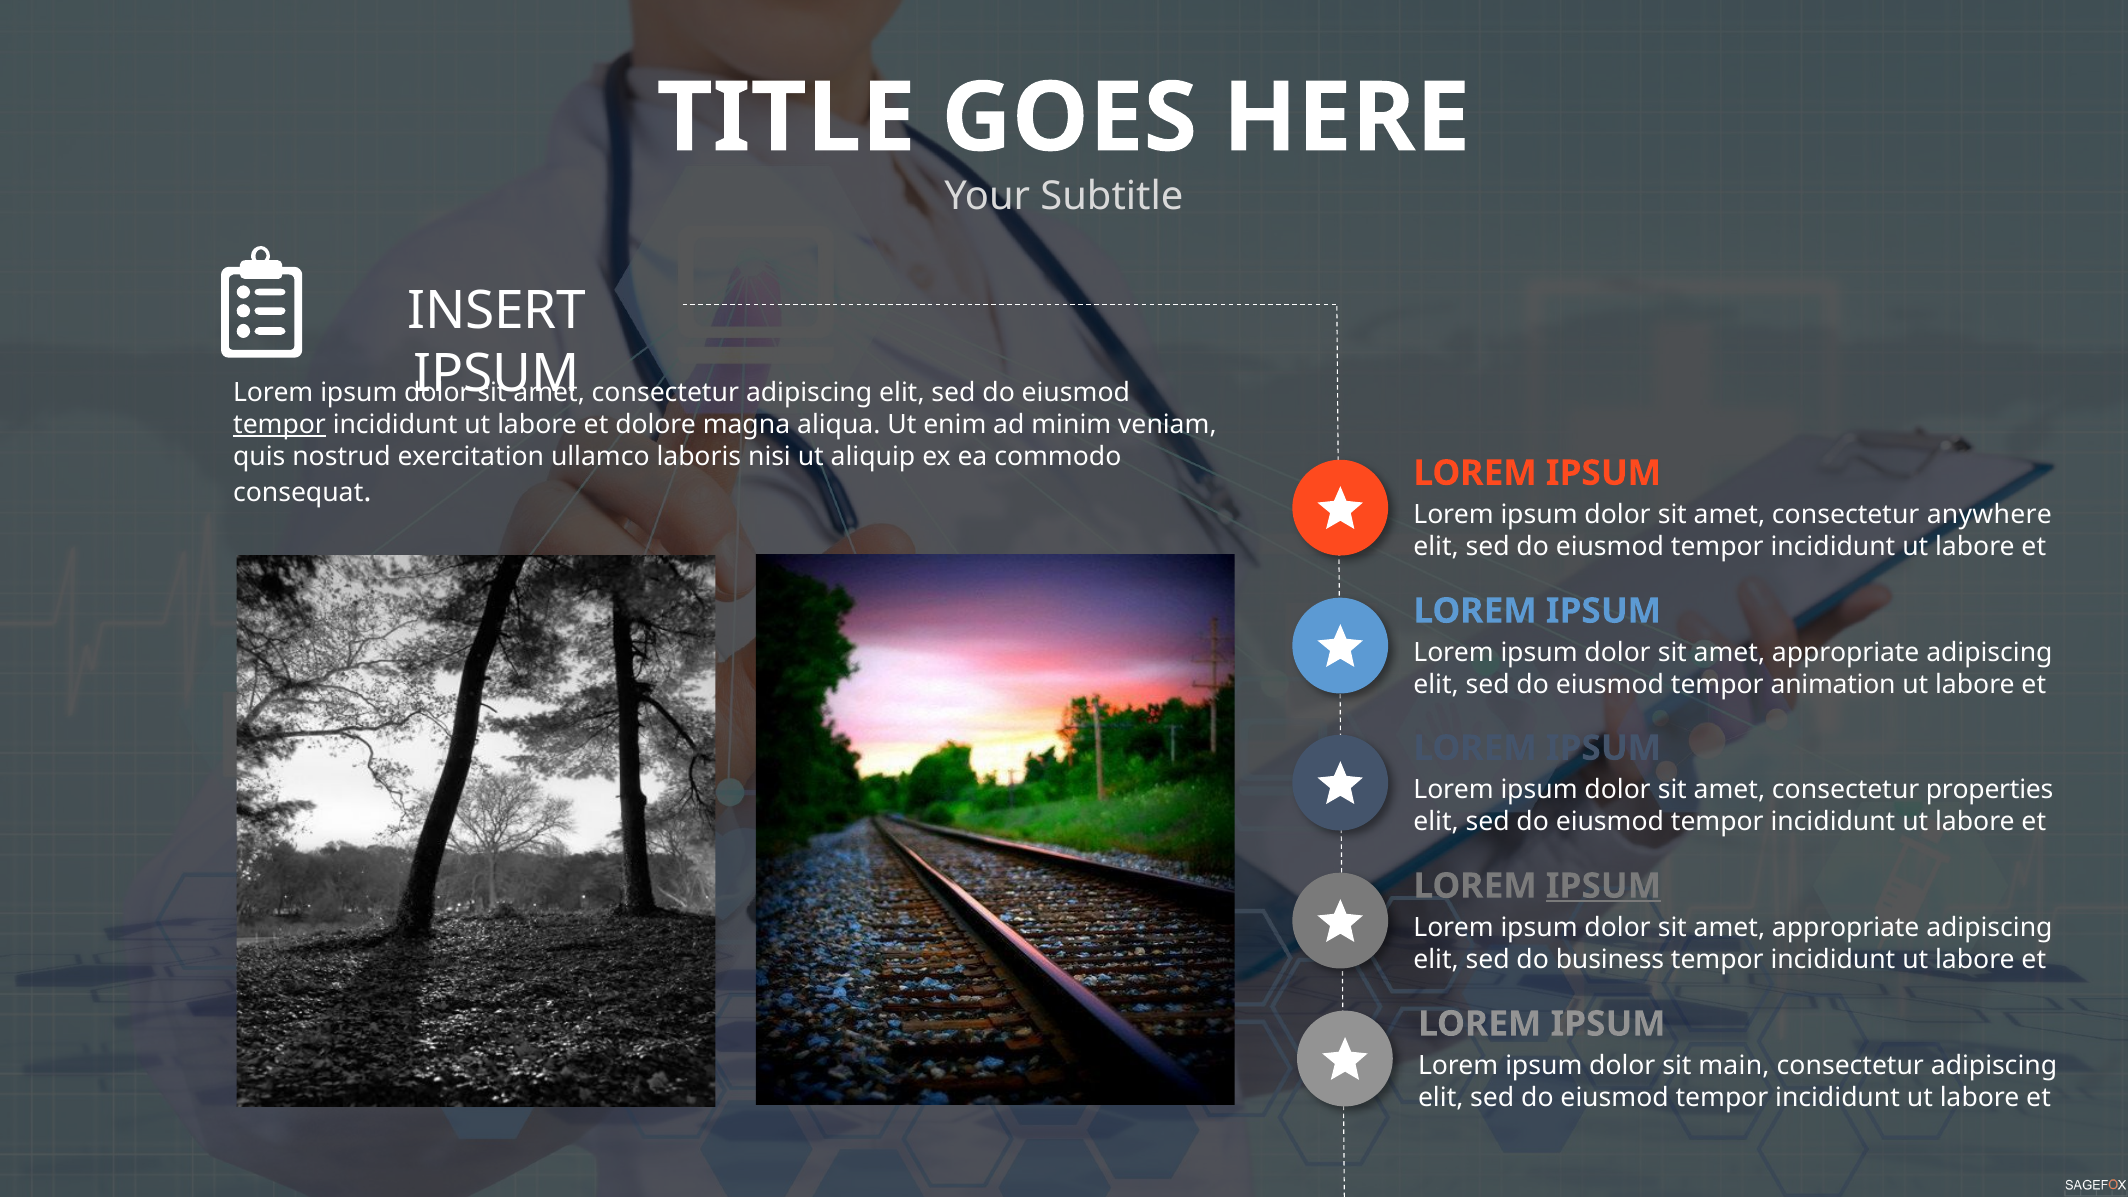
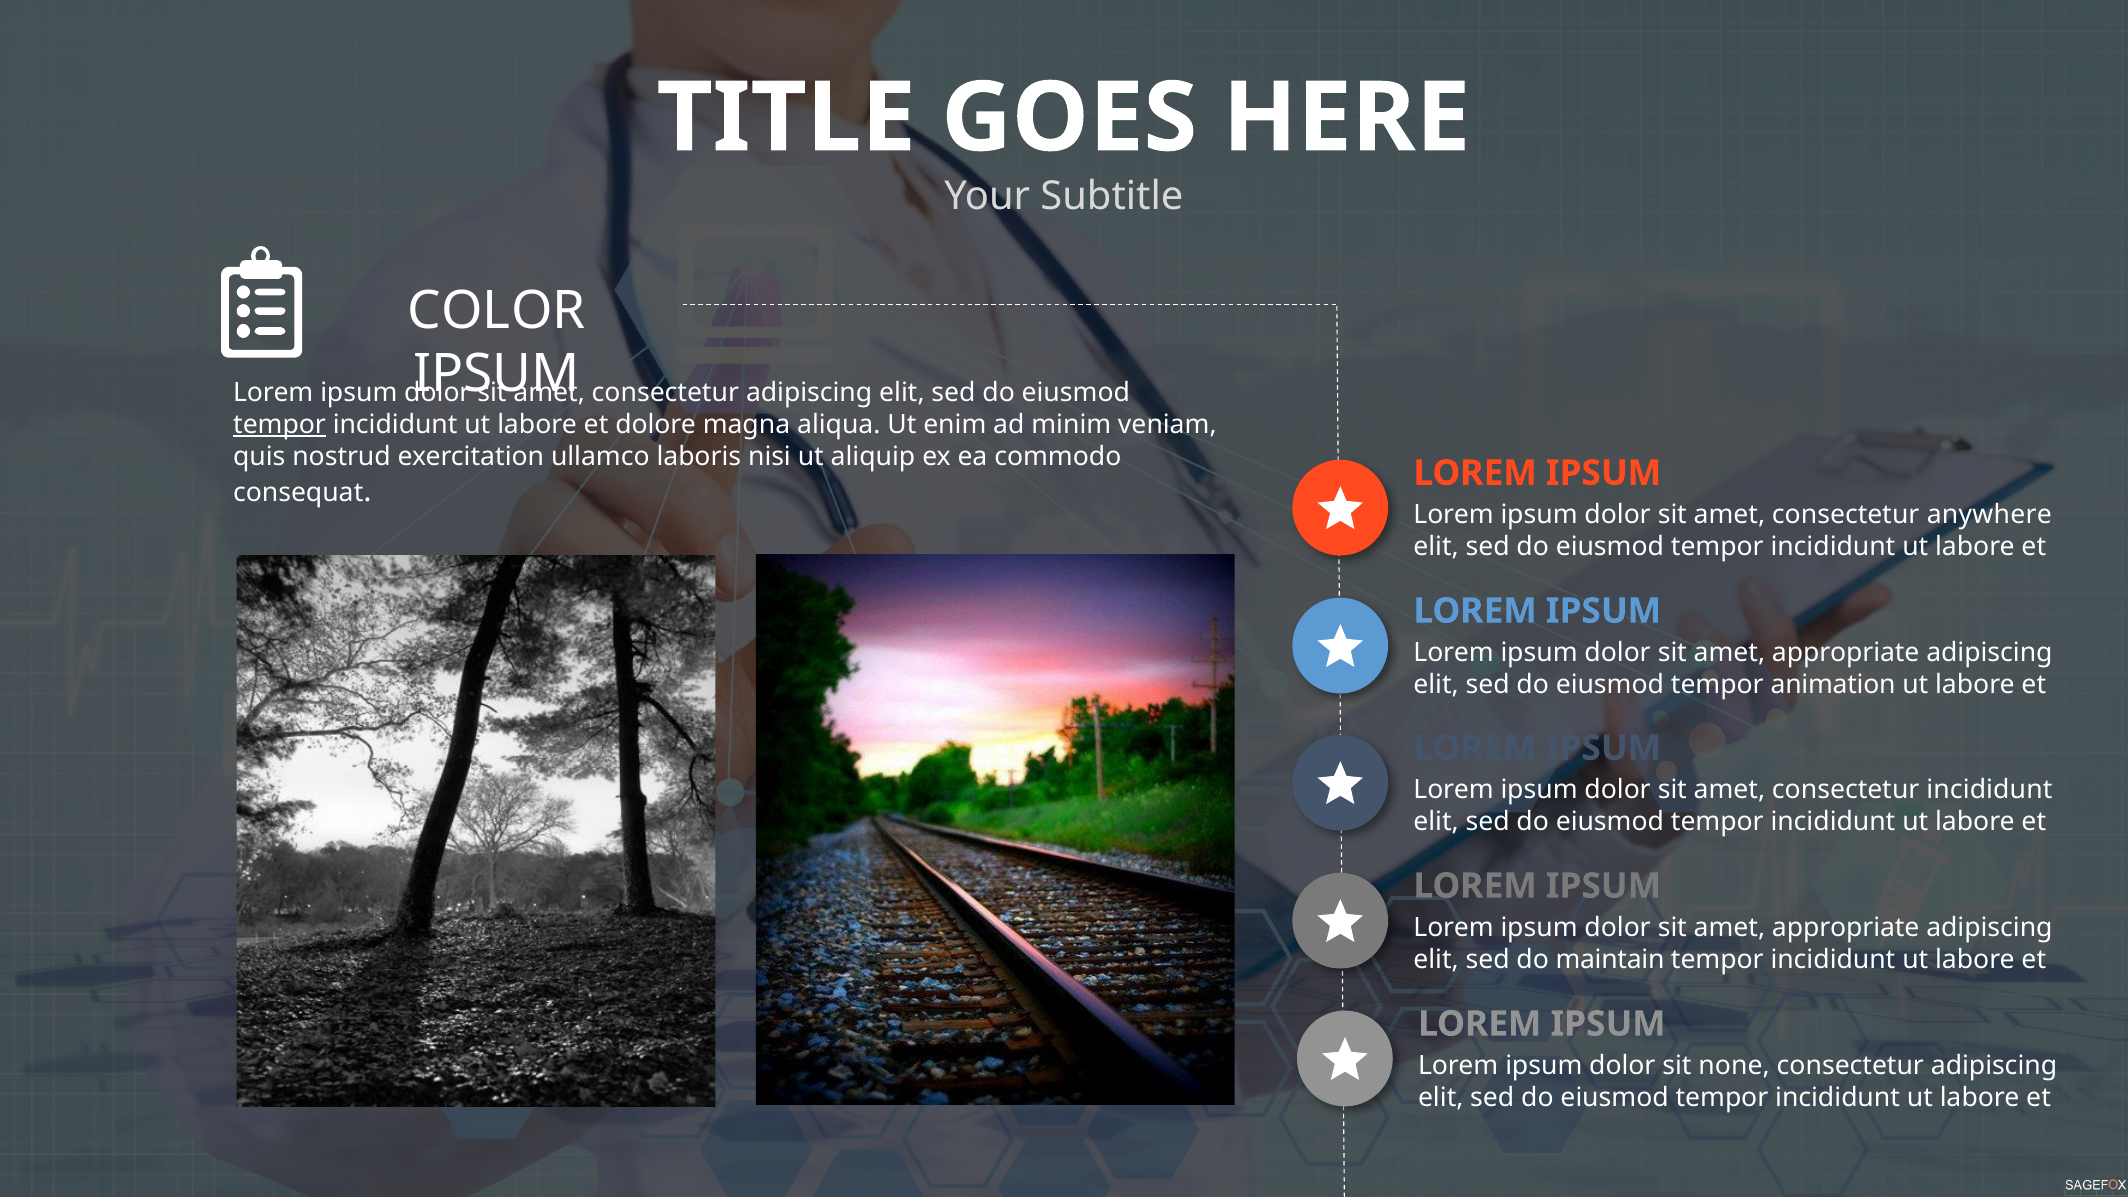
INSERT: INSERT -> COLOR
consectetur properties: properties -> incididunt
IPSUM at (1603, 886) underline: present -> none
business: business -> maintain
main: main -> none
